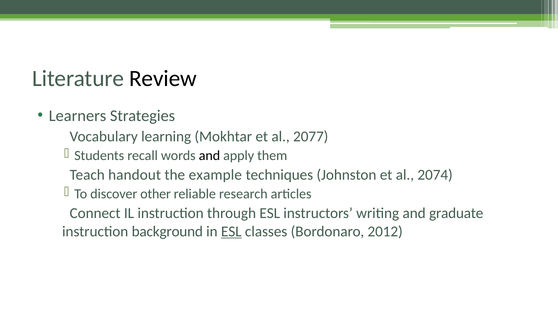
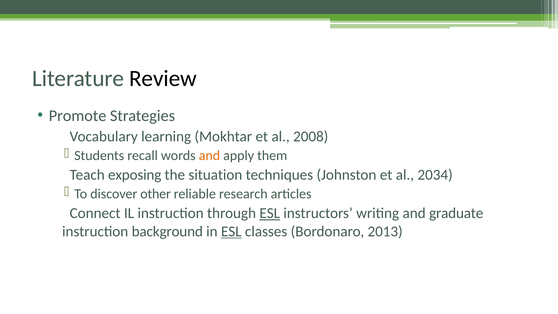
Learners: Learners -> Promote
2077: 2077 -> 2008
and at (209, 156) colour: black -> orange
handout: handout -> exposing
example: example -> situation
2074: 2074 -> 2034
ESL at (270, 213) underline: none -> present
2012: 2012 -> 2013
